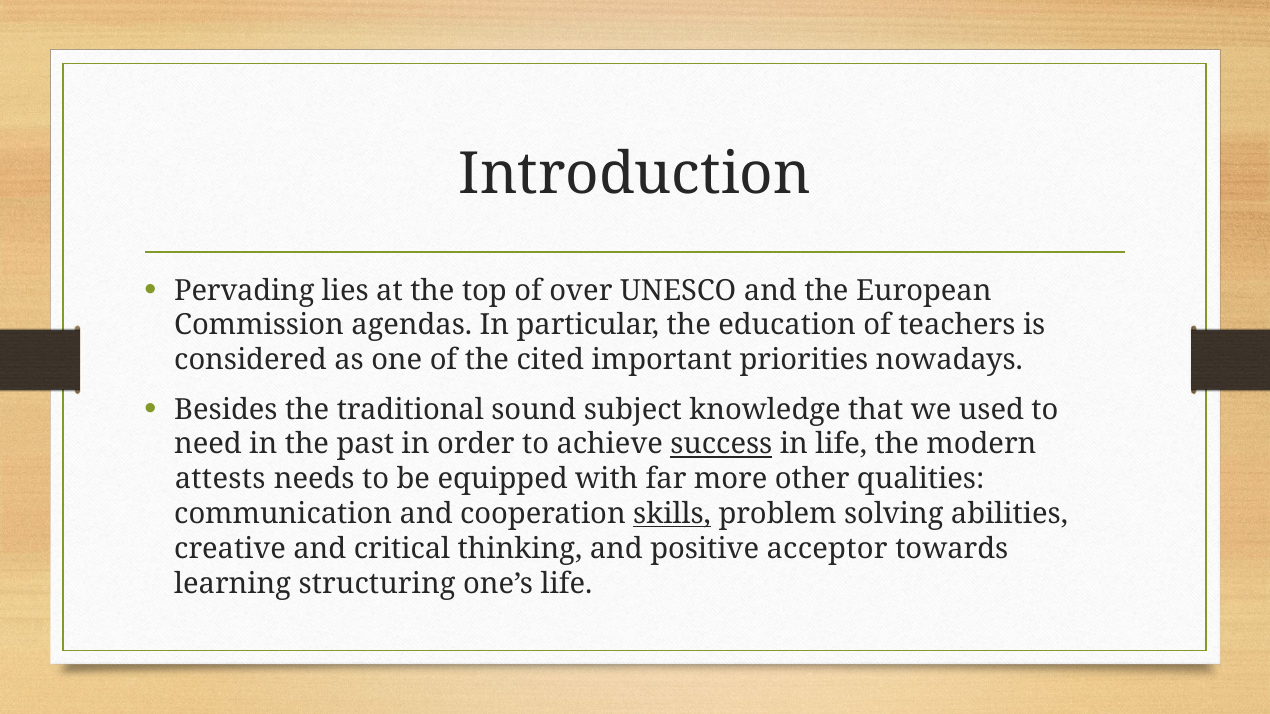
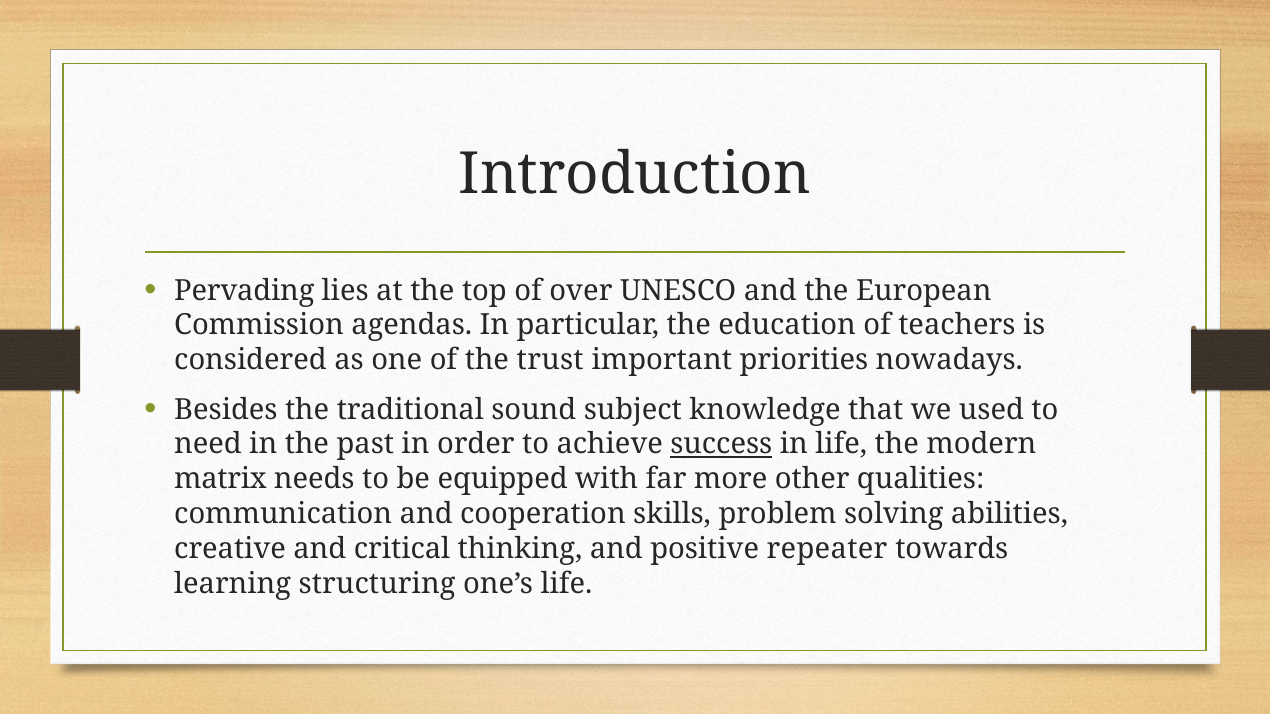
cited: cited -> trust
attests: attests -> matrix
skills underline: present -> none
acceptor: acceptor -> repeater
